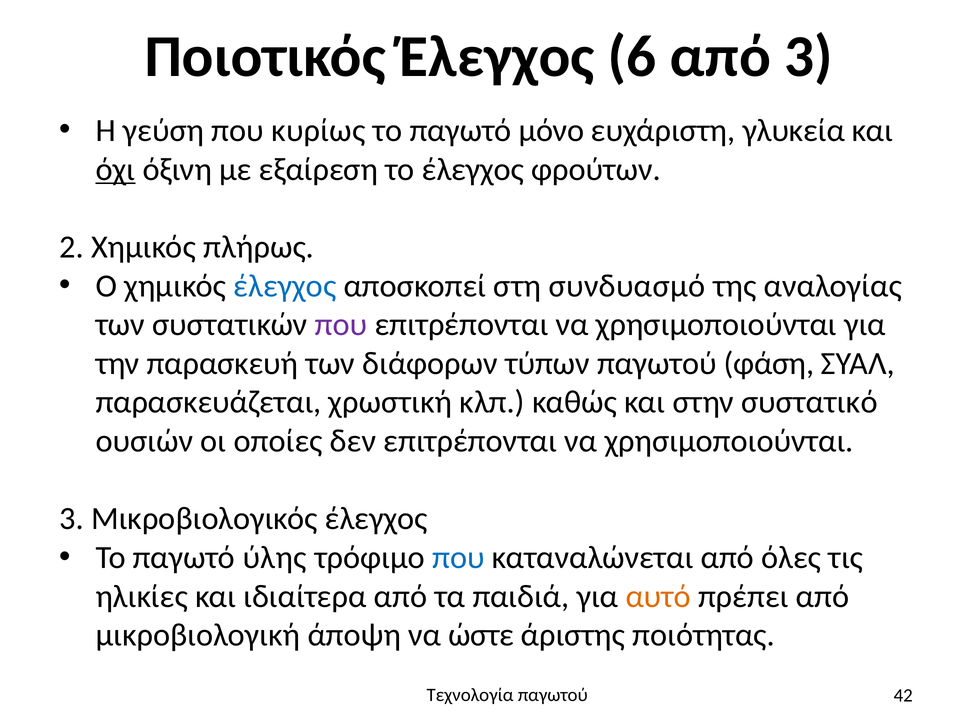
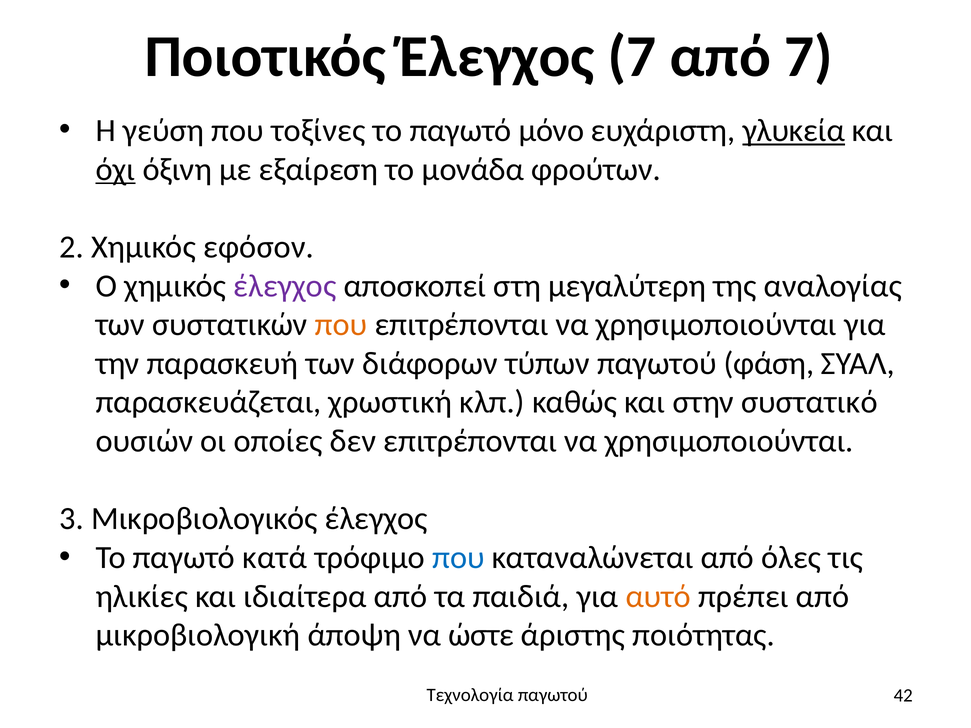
Έλεγχος 6: 6 -> 7
από 3: 3 -> 7
κυρίως: κυρίως -> τοξίνες
γλυκεία underline: none -> present
το έλεγχος: έλεγχος -> μονάδα
πλήρως: πλήρως -> εφόσον
έλεγχος at (285, 286) colour: blue -> purple
συνδυασμό: συνδυασμό -> μεγαλύτερη
που at (341, 325) colour: purple -> orange
ύλης: ύλης -> κατά
